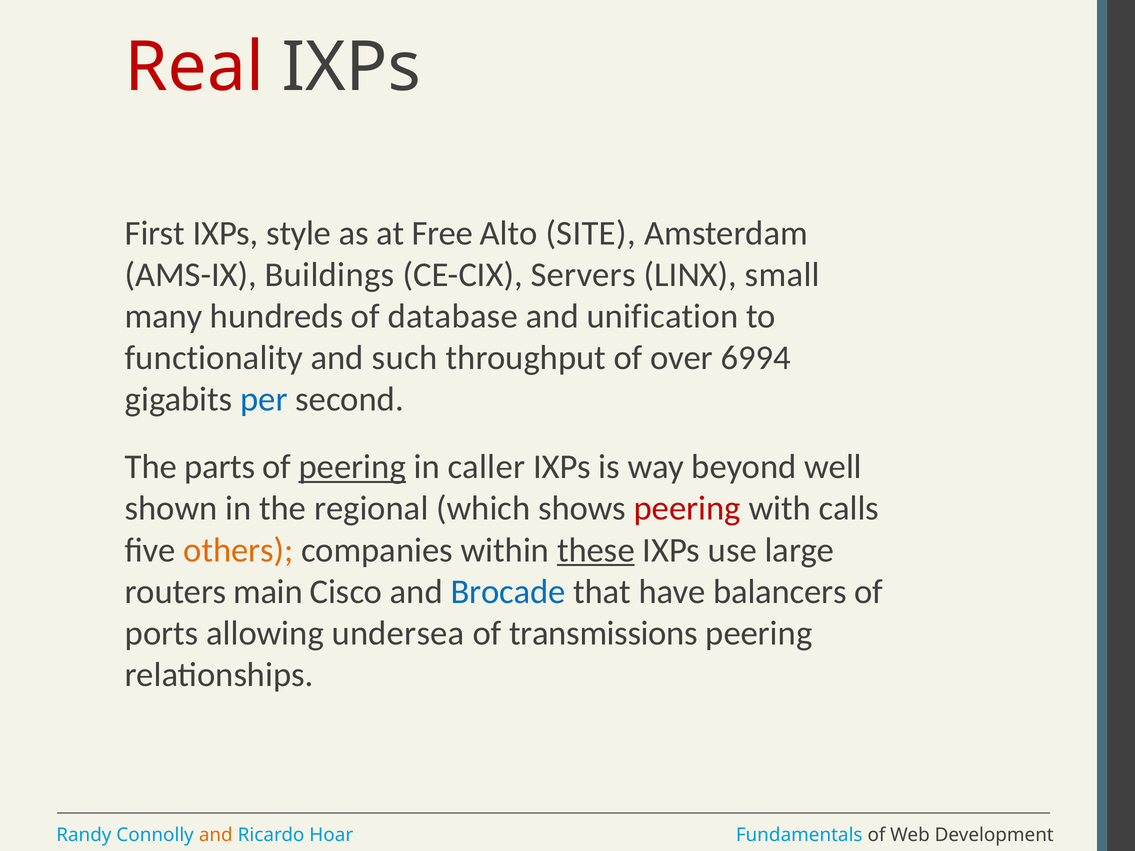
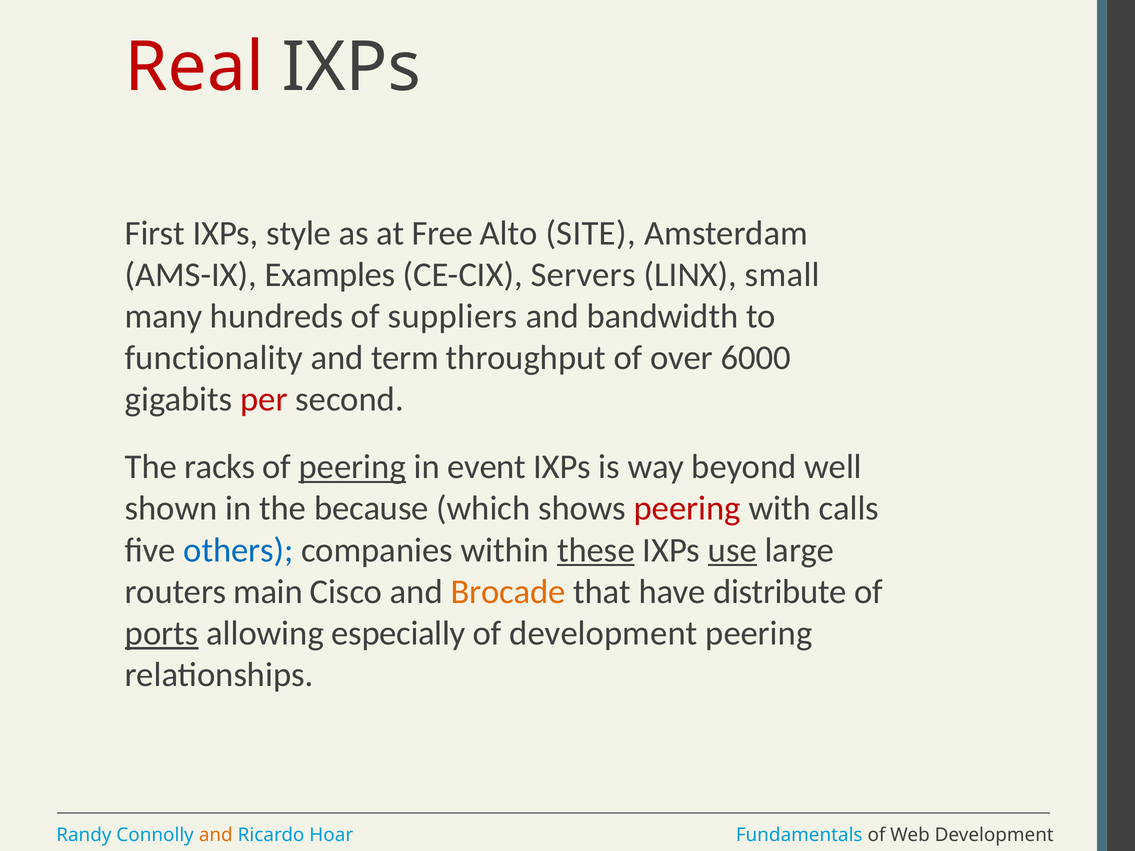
Buildings: Buildings -> Examples
database: database -> suppliers
unification: unification -> bandwidth
such: such -> term
6994: 6994 -> 6000
per colour: blue -> red
parts: parts -> racks
caller: caller -> event
regional: regional -> because
others colour: orange -> blue
use underline: none -> present
Brocade colour: blue -> orange
balancers: balancers -> distribute
ports underline: none -> present
undersea: undersea -> especially
of transmissions: transmissions -> development
